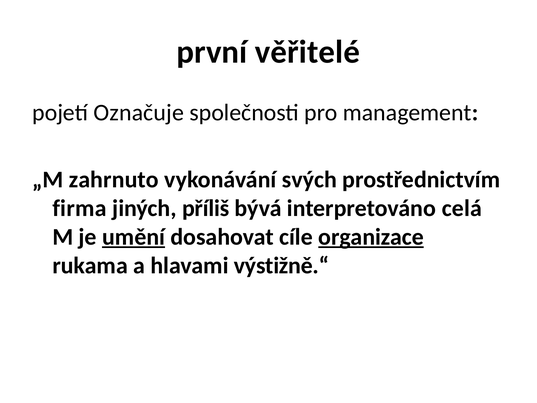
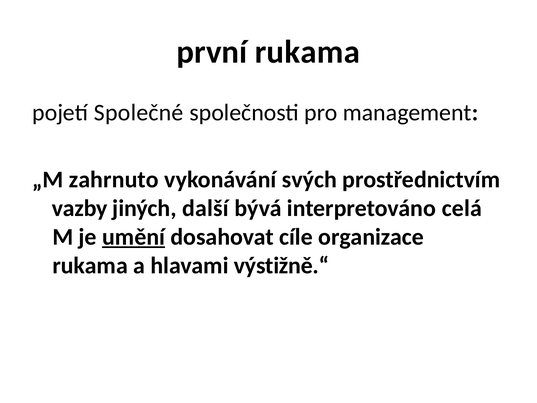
první věřitelé: věřitelé -> rukama
Označuje: Označuje -> Společné
firma: firma -> vazby
příliš: příliš -> další
organizace underline: present -> none
